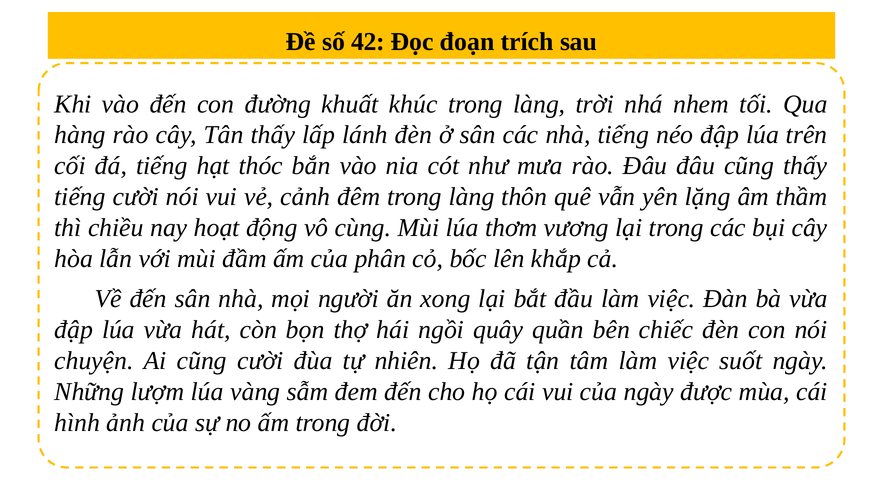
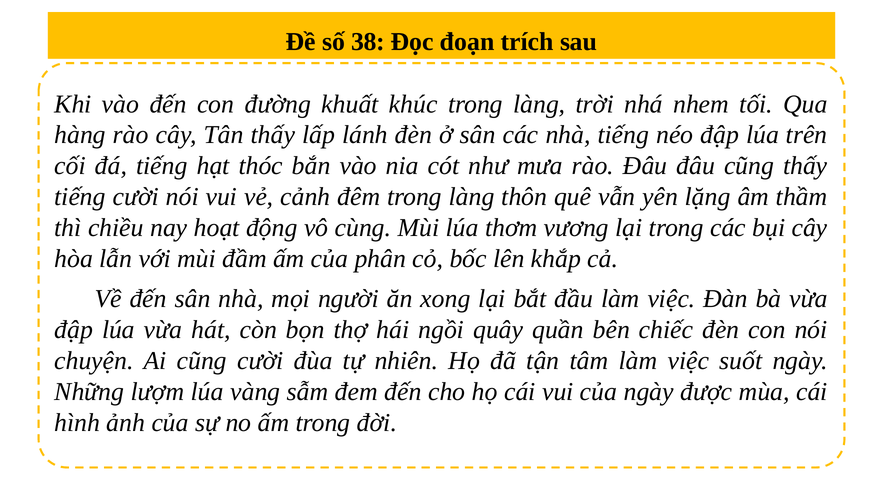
42: 42 -> 38
